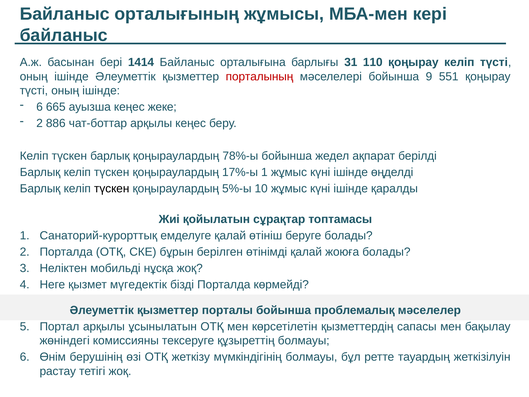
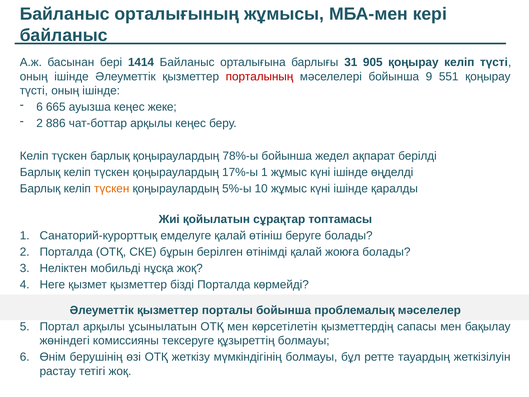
110: 110 -> 905
түскен at (112, 188) colour: black -> orange
қызмет мүгедектік: мүгедектік -> қызметтер
